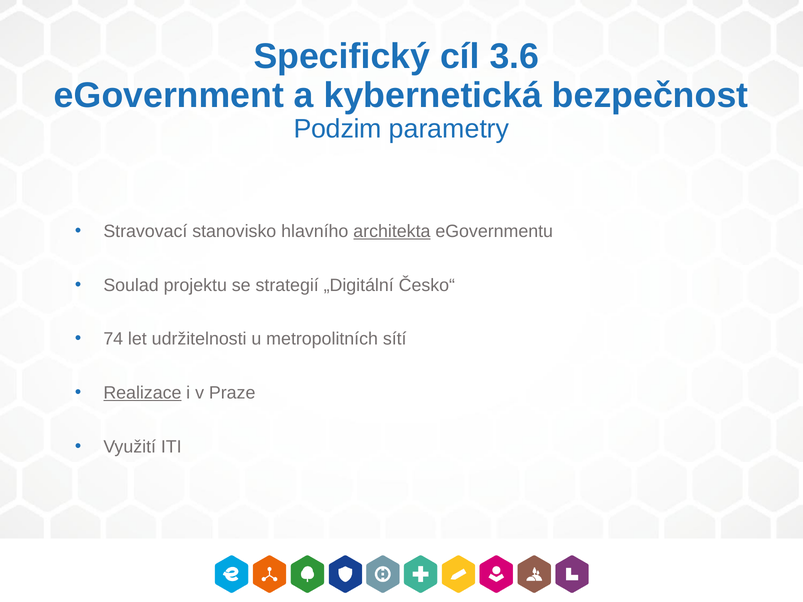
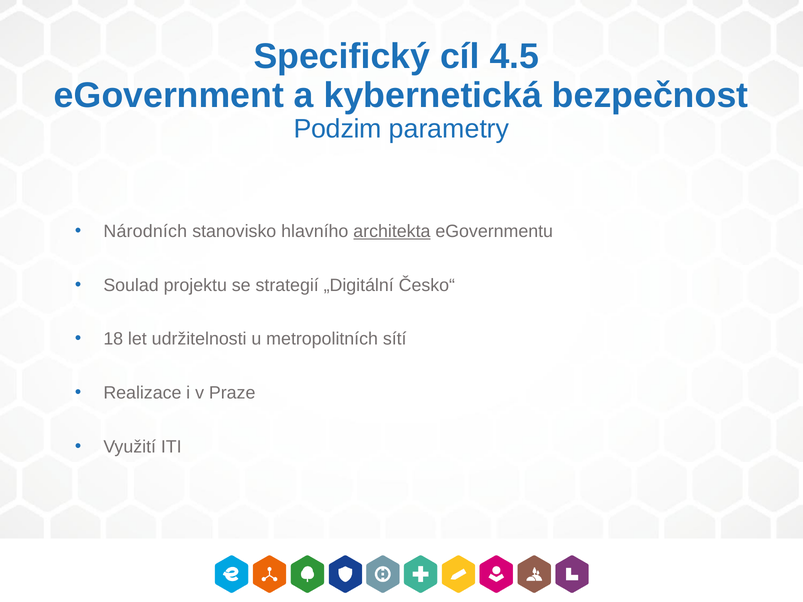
3.6: 3.6 -> 4.5
Stravovací: Stravovací -> Národních
74: 74 -> 18
Realizace underline: present -> none
